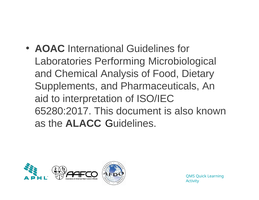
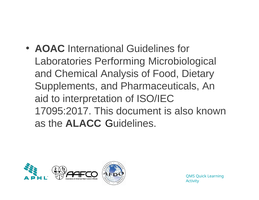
65280:2017: 65280:2017 -> 17095:2017
